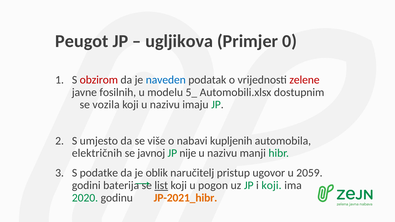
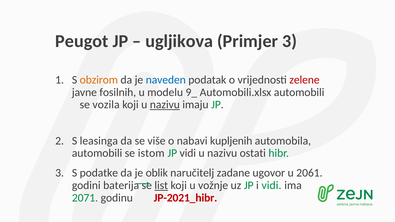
Primjer 0: 0 -> 3
obzirom colour: red -> orange
5_: 5_ -> 9_
Automobili.xlsx dostupnim: dostupnim -> automobili
nazivu at (165, 105) underline: none -> present
umjesto: umjesto -> leasinga
električnih at (97, 153): električnih -> automobili
javnoj: javnoj -> istom
JP nije: nije -> vidi
manji: manji -> ostati
pristup: pristup -> zadane
2059: 2059 -> 2061
pogon: pogon -> vožnje
i koji: koji -> vidi
2020: 2020 -> 2071
JP-2021_hibr colour: orange -> red
